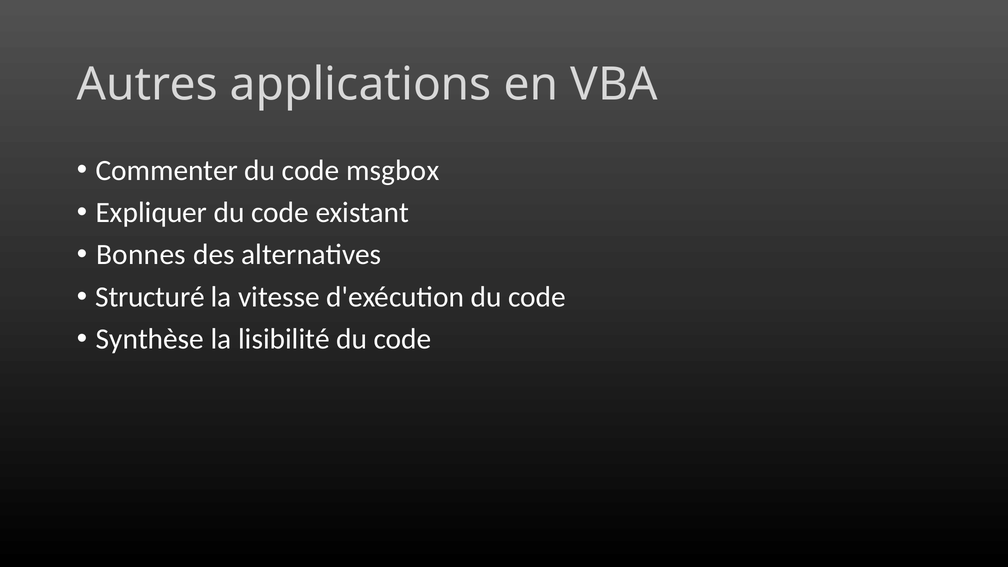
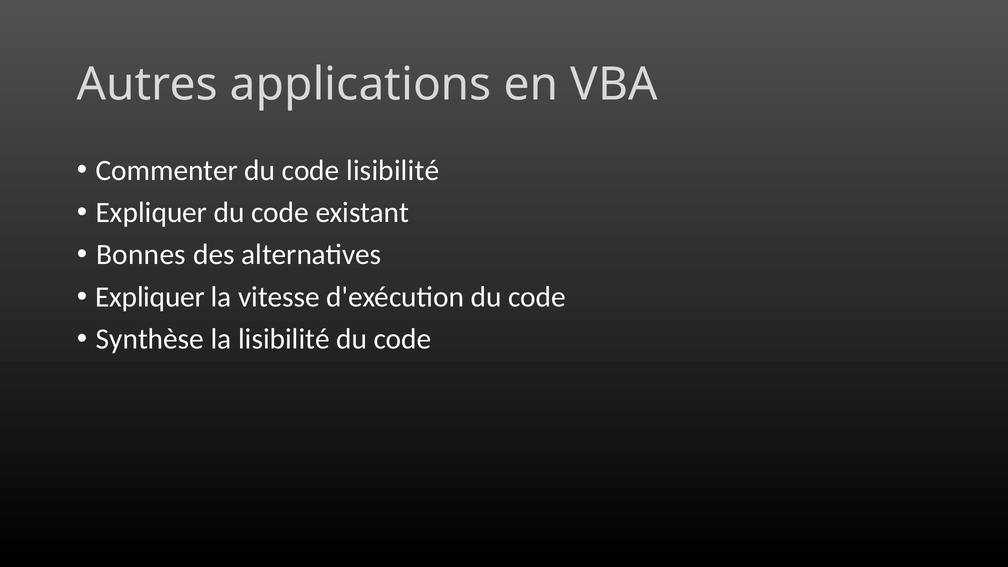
code msgbox: msgbox -> lisibilité
Structuré at (150, 297): Structuré -> Expliquer
